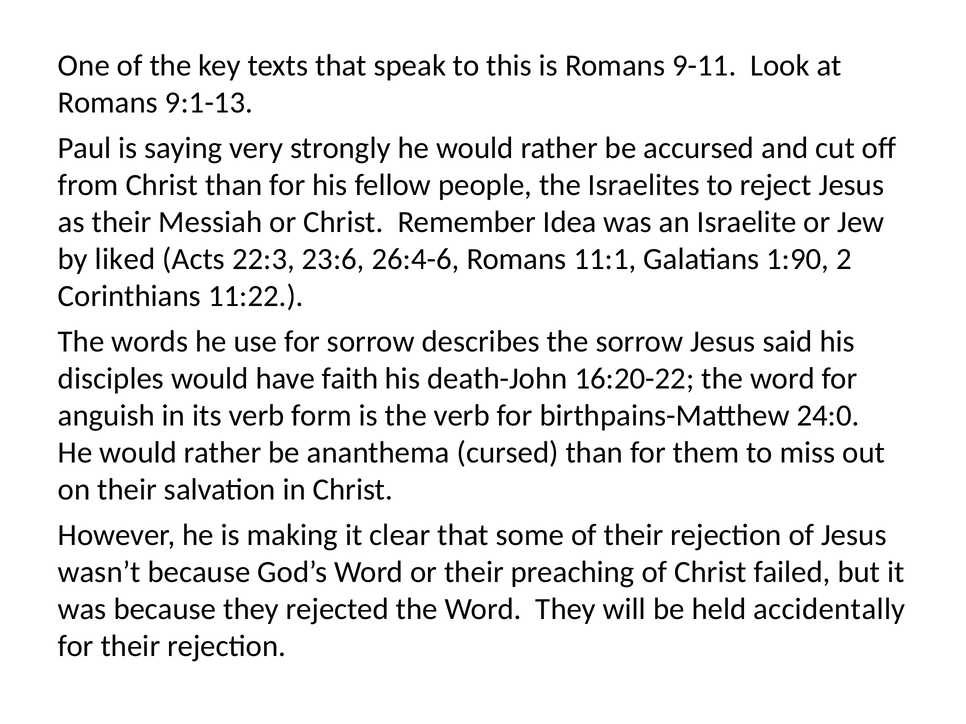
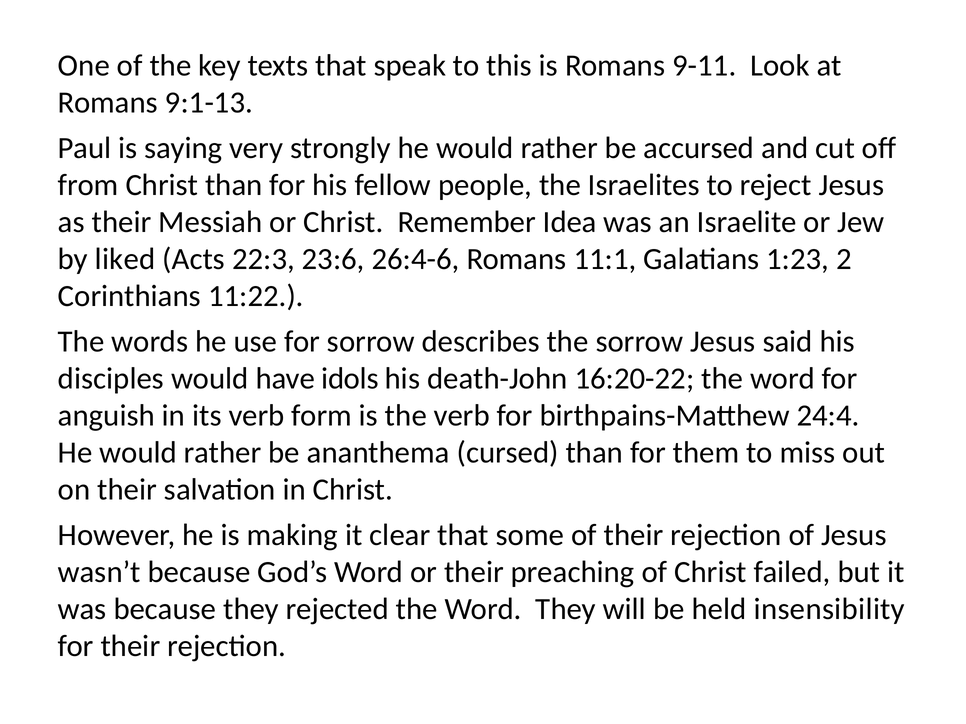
1:90: 1:90 -> 1:23
faith: faith -> idols
24:0: 24:0 -> 24:4
accidentally: accidentally -> insensibility
